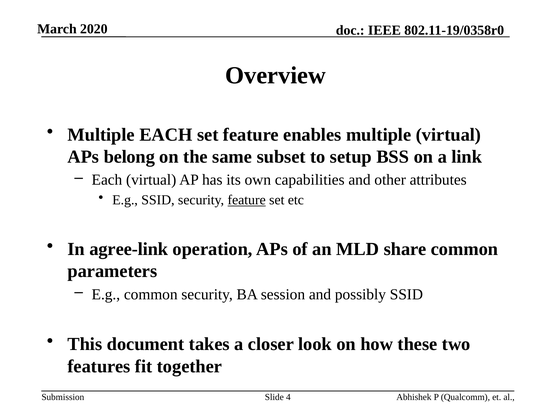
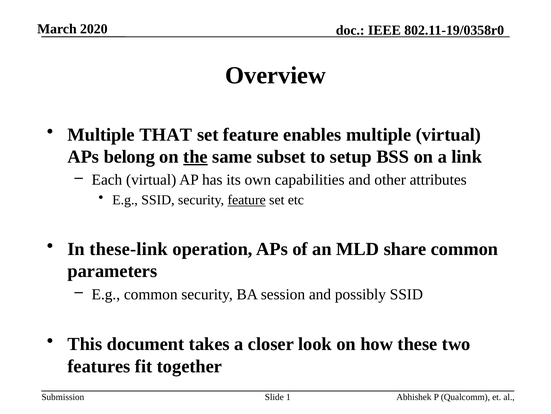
Multiple EACH: EACH -> THAT
the underline: none -> present
agree-link: agree-link -> these-link
4: 4 -> 1
